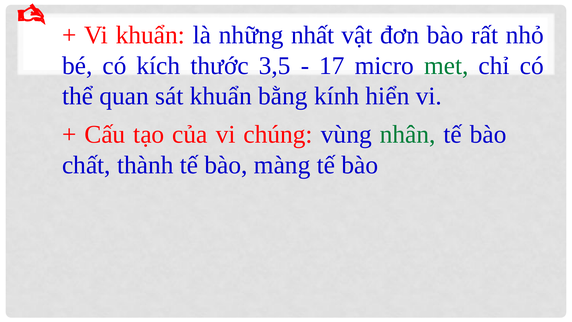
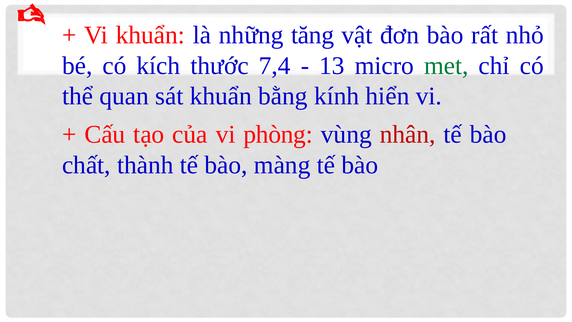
nhất: nhất -> tăng
3,5: 3,5 -> 7,4
17: 17 -> 13
chúng: chúng -> phòng
nhân colour: green -> red
